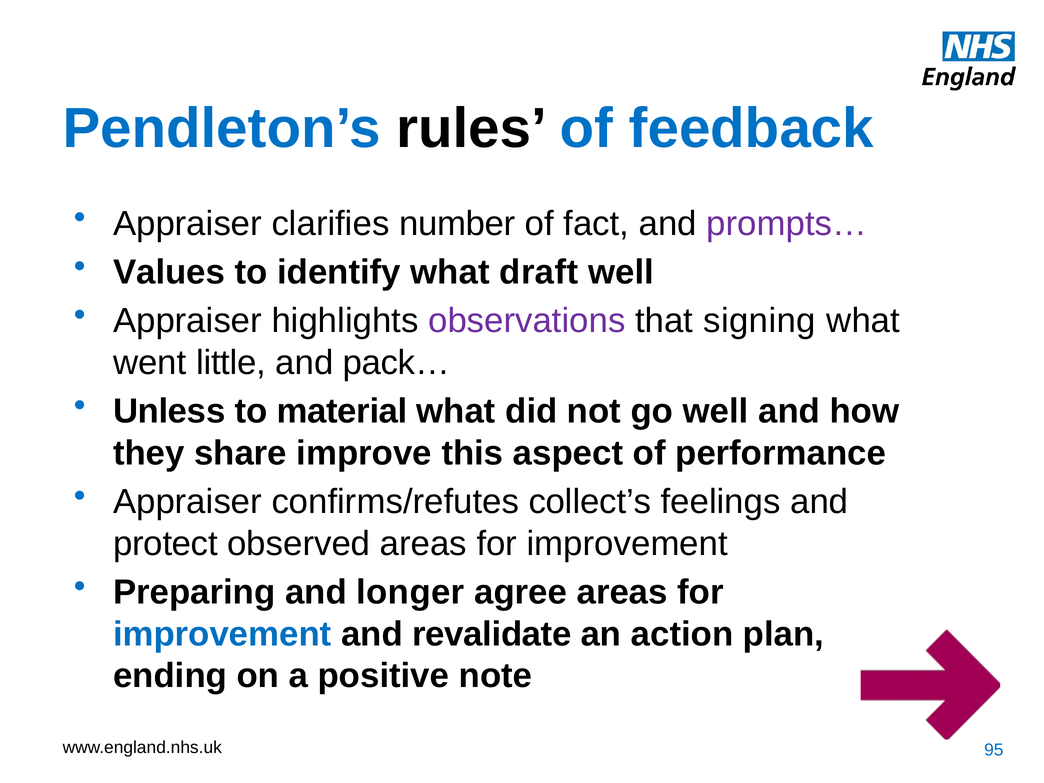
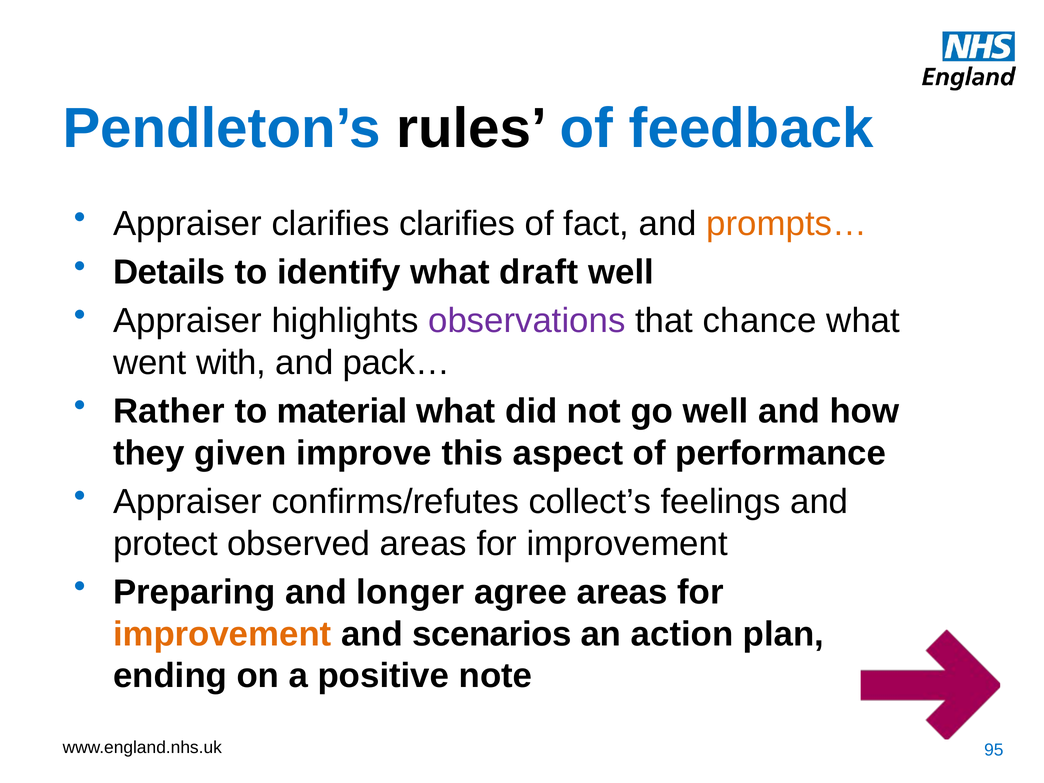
clarifies number: number -> clarifies
prompts… colour: purple -> orange
Values: Values -> Details
signing: signing -> chance
little: little -> with
Unless: Unless -> Rather
share: share -> given
improvement at (222, 634) colour: blue -> orange
revalidate: revalidate -> scenarios
